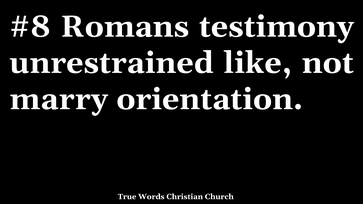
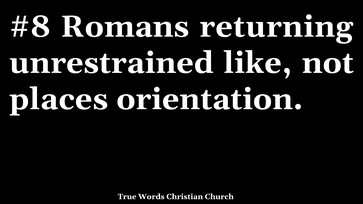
testimony: testimony -> returning
marry: marry -> places
